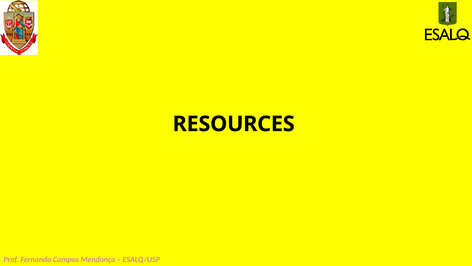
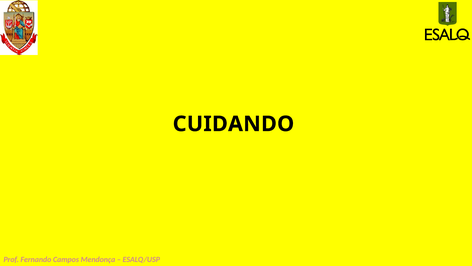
RESOURCES: RESOURCES -> CUIDANDO
